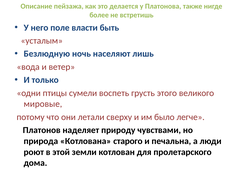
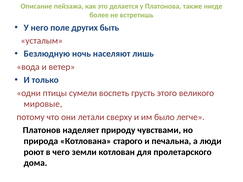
власти: власти -> других
этой: этой -> чего
